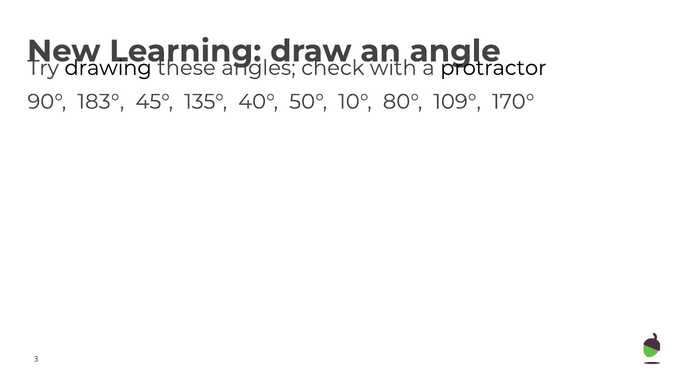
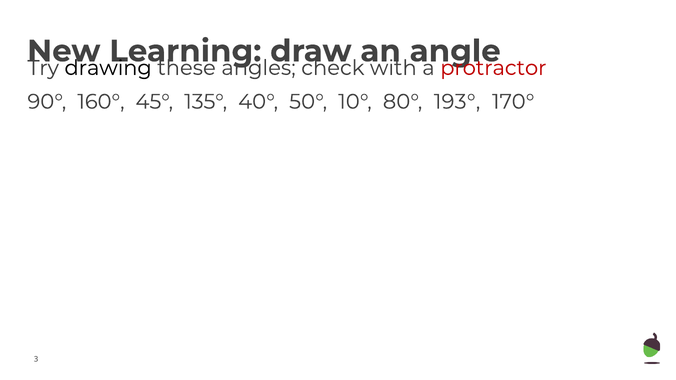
protractor colour: black -> red
183°: 183° -> 160°
109°: 109° -> 193°
